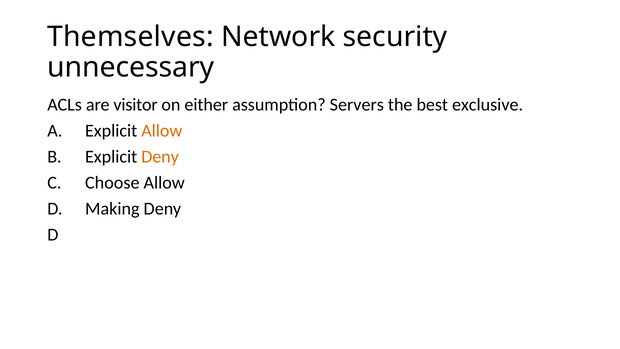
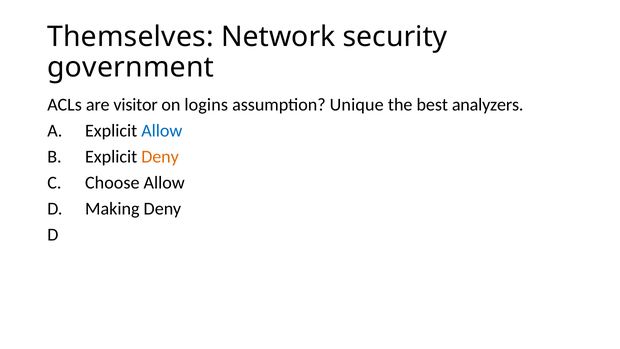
unnecessary: unnecessary -> government
either: either -> logins
Servers: Servers -> Unique
exclusive: exclusive -> analyzers
Allow at (162, 131) colour: orange -> blue
